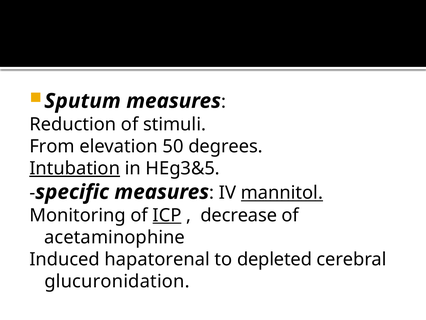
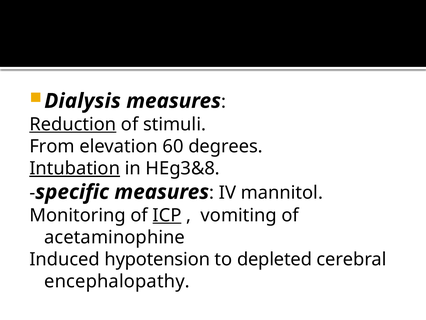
Sputum: Sputum -> Dialysis
Reduction underline: none -> present
50: 50 -> 60
HEg3&5: HEg3&5 -> HEg3&8
mannitol underline: present -> none
decrease: decrease -> vomiting
hapatorenal: hapatorenal -> hypotension
glucuronidation: glucuronidation -> encephalopathy
